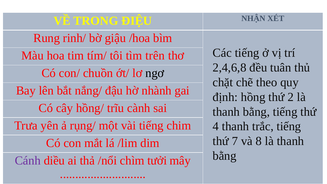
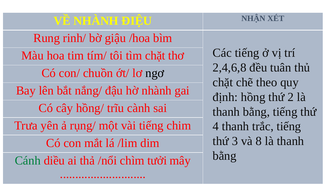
VỀ TRONG: TRONG -> NHÀNH
tìm trên: trên -> chặt
7: 7 -> 3
Cánh colour: purple -> green
